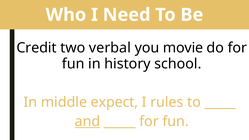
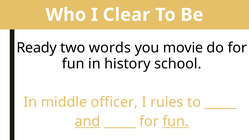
Need: Need -> Clear
Credit: Credit -> Ready
verbal: verbal -> words
expect: expect -> officer
fun at (176, 122) underline: none -> present
